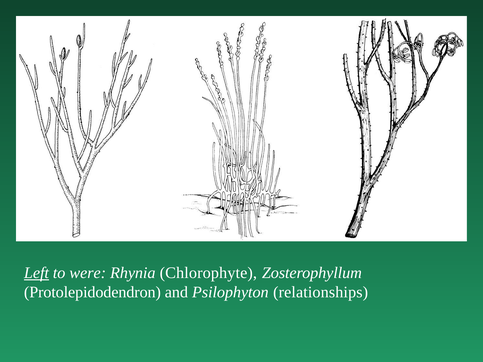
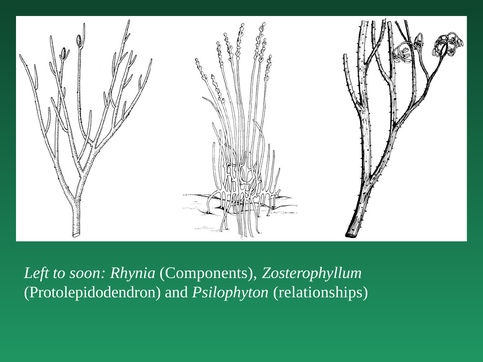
Left underline: present -> none
were: were -> soon
Chlorophyte: Chlorophyte -> Components
